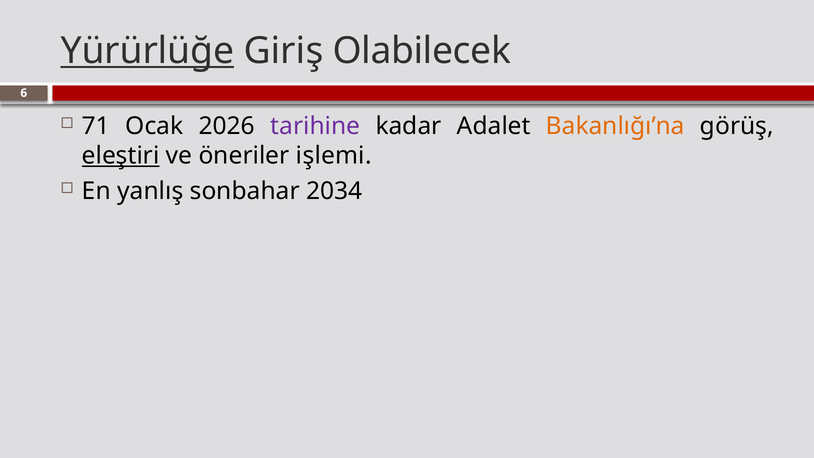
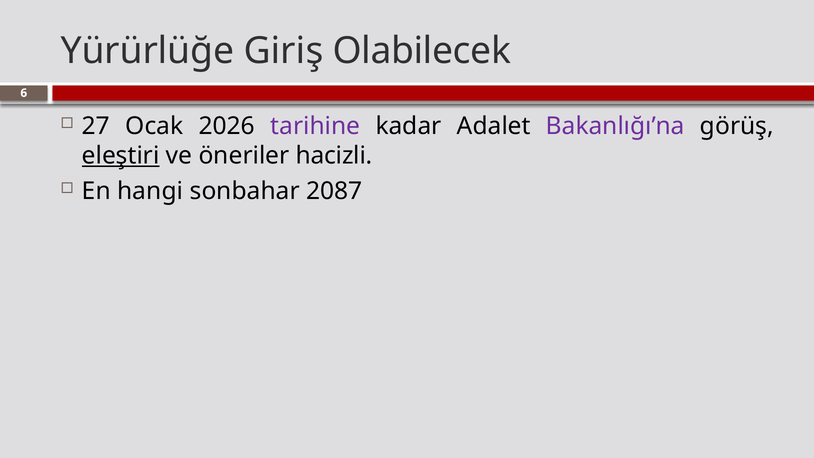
Yürürlüğe underline: present -> none
71: 71 -> 27
Bakanlığı’na colour: orange -> purple
işlemi: işlemi -> hacizli
yanlış: yanlış -> hangi
2034: 2034 -> 2087
